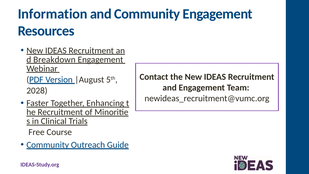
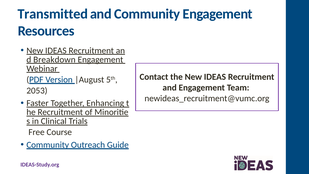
Information: Information -> Transmitted
2028: 2028 -> 2053
